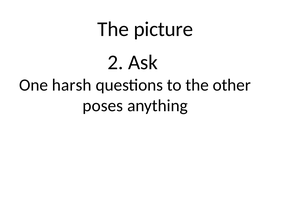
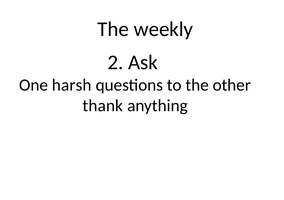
picture: picture -> weekly
poses: poses -> thank
